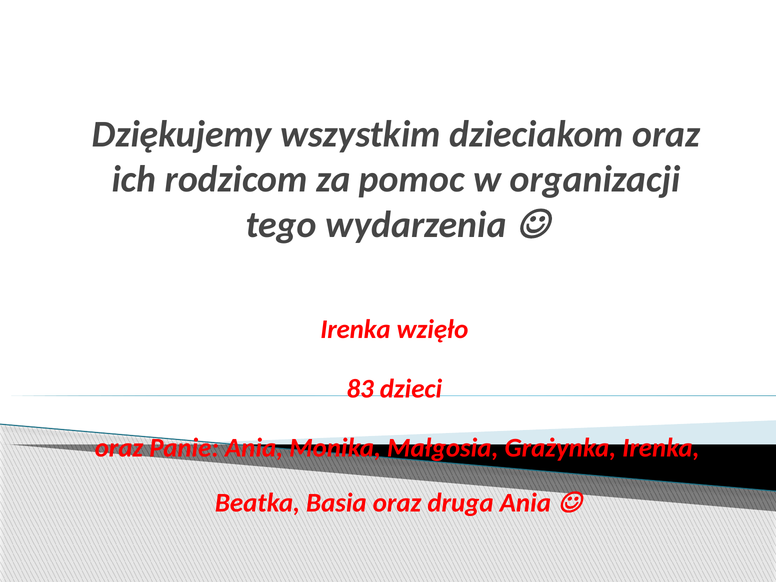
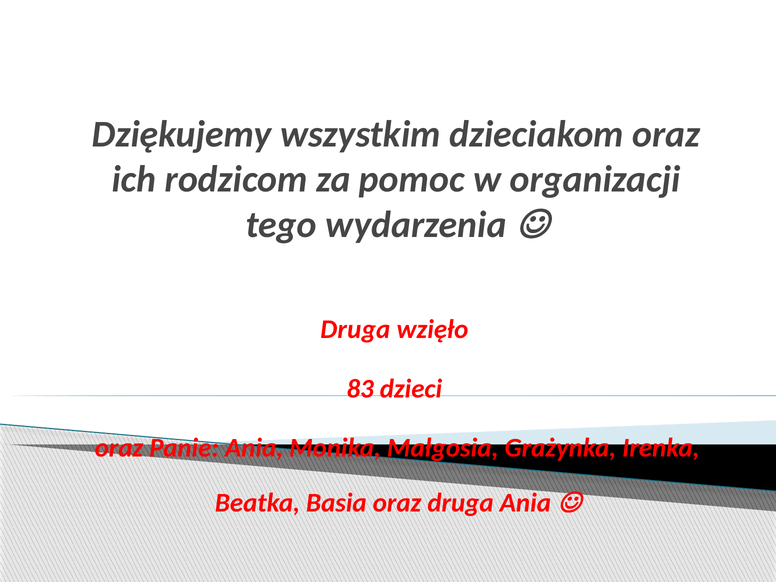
Irenka at (355, 329): Irenka -> Druga
